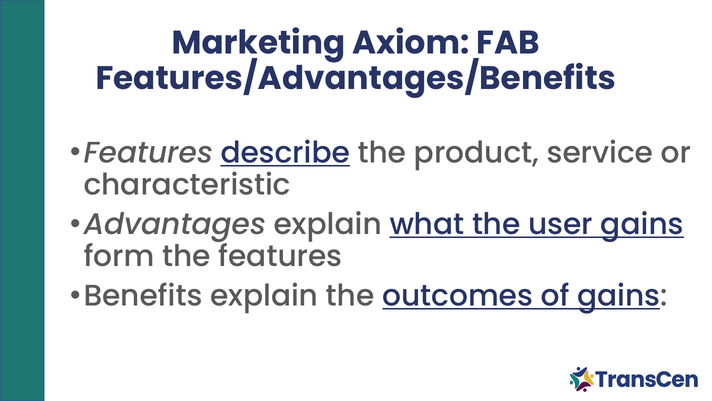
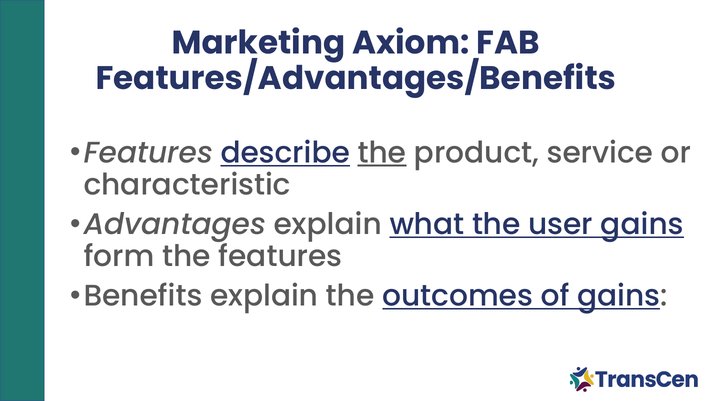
the at (382, 153) underline: none -> present
